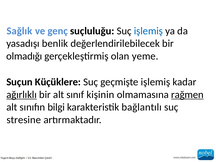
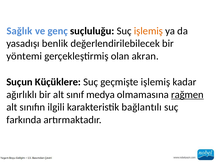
işlemiş at (148, 31) colour: blue -> orange
olmadığı: olmadığı -> yöntemi
yeme: yeme -> akran
ağırlıklı underline: present -> none
kişinin: kişinin -> medya
bilgi: bilgi -> ilgili
stresine: stresine -> farkında
